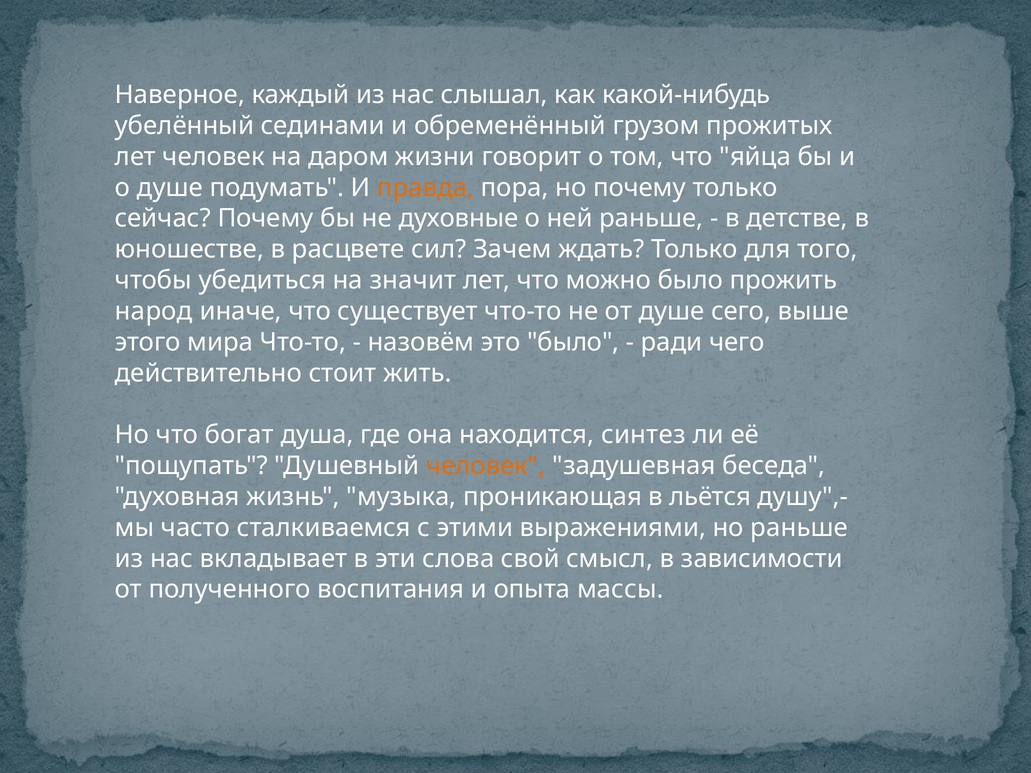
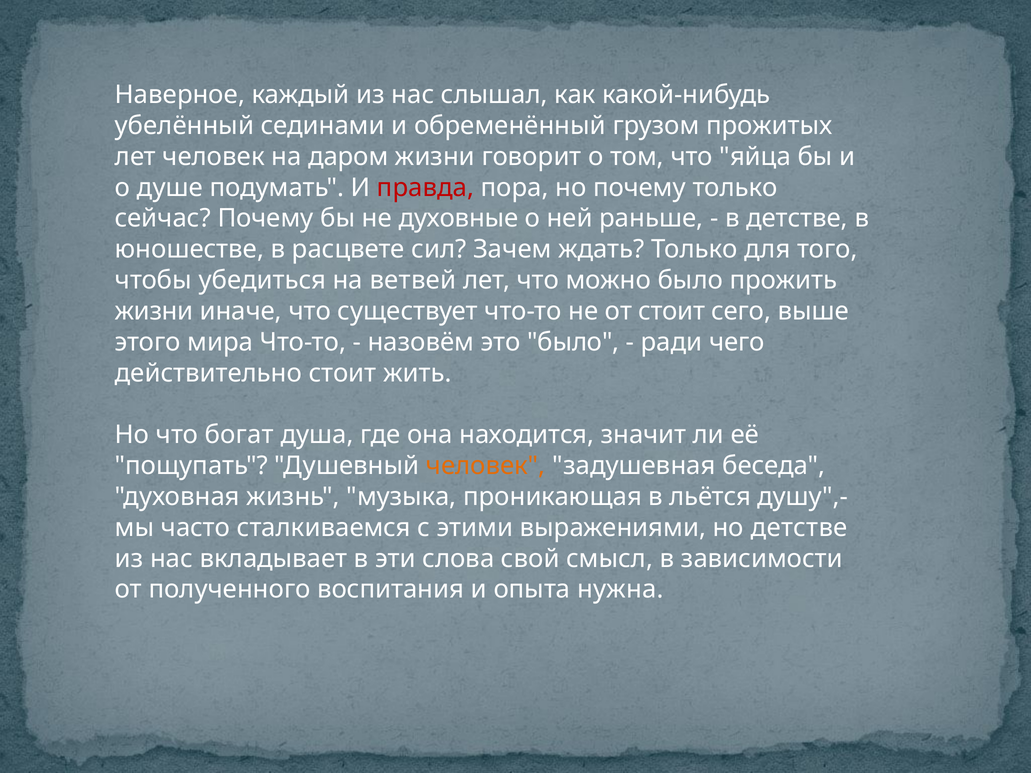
правда colour: orange -> red
значит: значит -> ветвей
народ at (154, 311): народ -> жизни
от душе: душе -> стоит
синтез: синтез -> значит
но раньше: раньше -> детстве
массы: массы -> нужна
